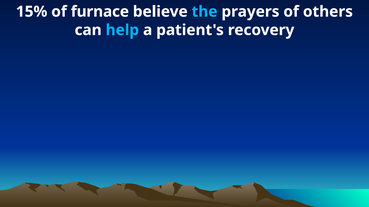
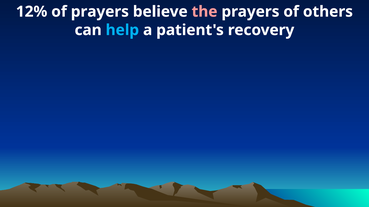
15%: 15% -> 12%
of furnace: furnace -> prayers
the colour: light blue -> pink
